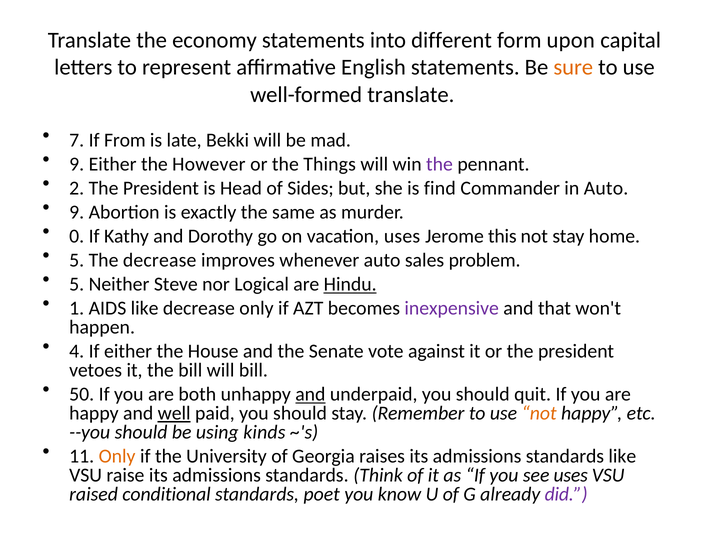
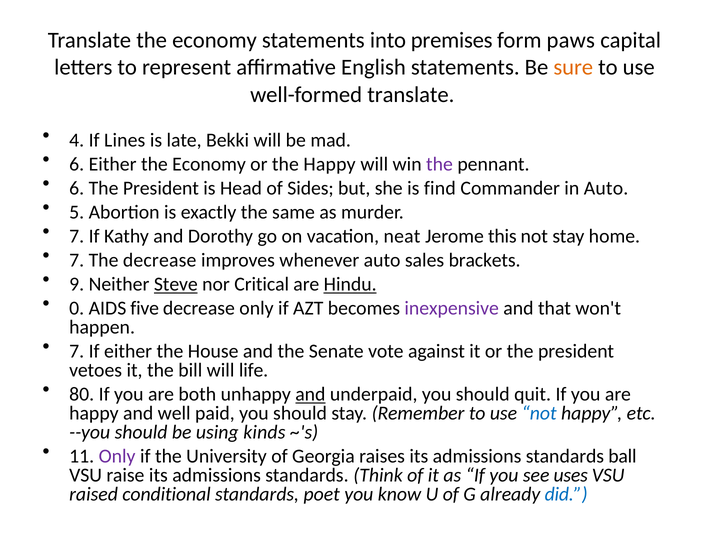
different: different -> premises
upon: upon -> paws
7: 7 -> 4
From: From -> Lines
9 at (77, 164): 9 -> 6
Either the However: However -> Economy
the Things: Things -> Happy
2 at (77, 188): 2 -> 6
9 at (77, 212): 9 -> 5
0 at (77, 236): 0 -> 7
vacation uses: uses -> neat
5 at (77, 260): 5 -> 7
problem: problem -> brackets
5 at (77, 284): 5 -> 9
Steve underline: none -> present
Logical: Logical -> Critical
1: 1 -> 0
AIDS like: like -> five
4 at (77, 351): 4 -> 7
will bill: bill -> life
50: 50 -> 80
well underline: present -> none
not at (539, 413) colour: orange -> blue
Only at (117, 456) colour: orange -> purple
standards like: like -> ball
did colour: purple -> blue
